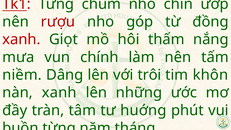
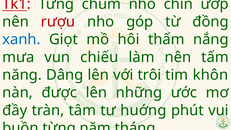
xanh at (21, 39) colour: red -> blue
chính: chính -> chiếu
niềm: niềm -> năng
nàn xanh: xanh -> được
